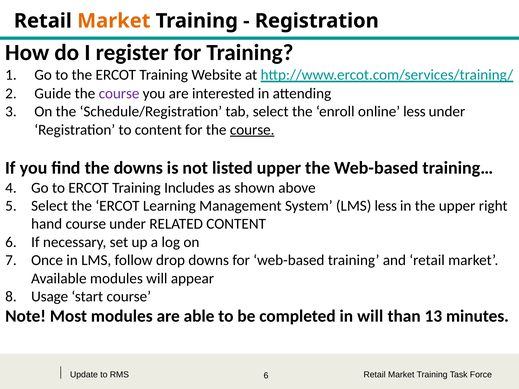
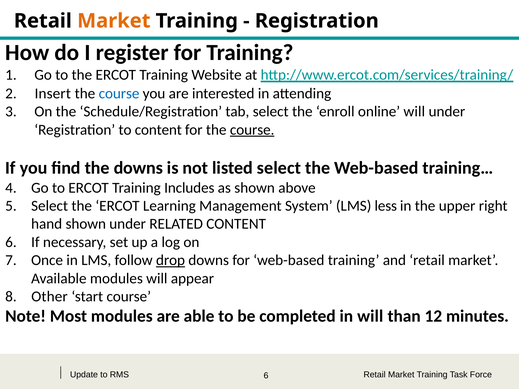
Guide: Guide -> Insert
course at (119, 94) colour: purple -> blue
online less: less -> will
listed upper: upper -> select
hand course: course -> shown
drop underline: none -> present
Usage: Usage -> Other
13: 13 -> 12
